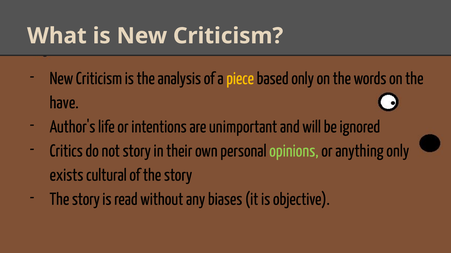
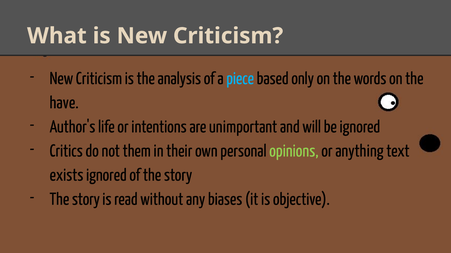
piece colour: yellow -> light blue
not story: story -> them
anything only: only -> text
exists cultural: cultural -> ignored
